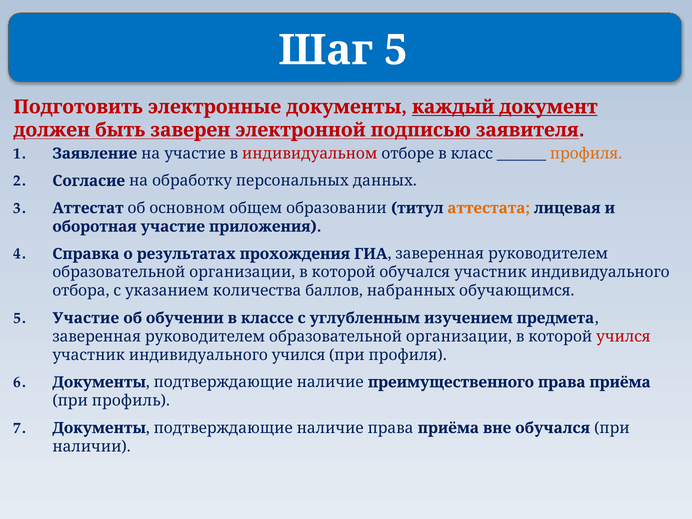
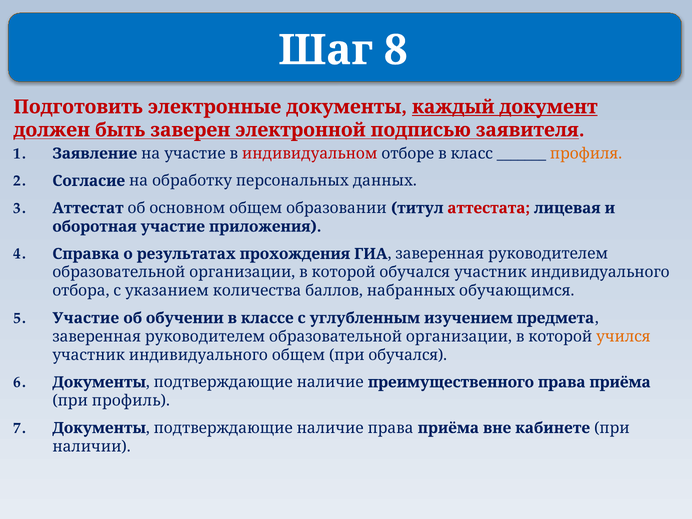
Шаг 5: 5 -> 8
аттестата colour: orange -> red
учился at (623, 337) colour: red -> orange
индивидуального учился: учился -> общем
при профиля: профиля -> обучался
вне обучался: обучался -> кабинете
